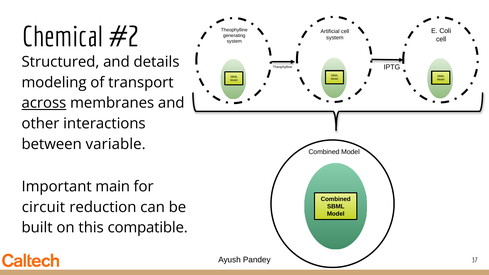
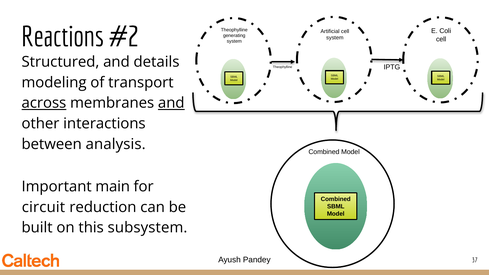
Chemical: Chemical -> Reactions
and at (171, 103) underline: none -> present
variable: variable -> analysis
compatible: compatible -> subsystem
